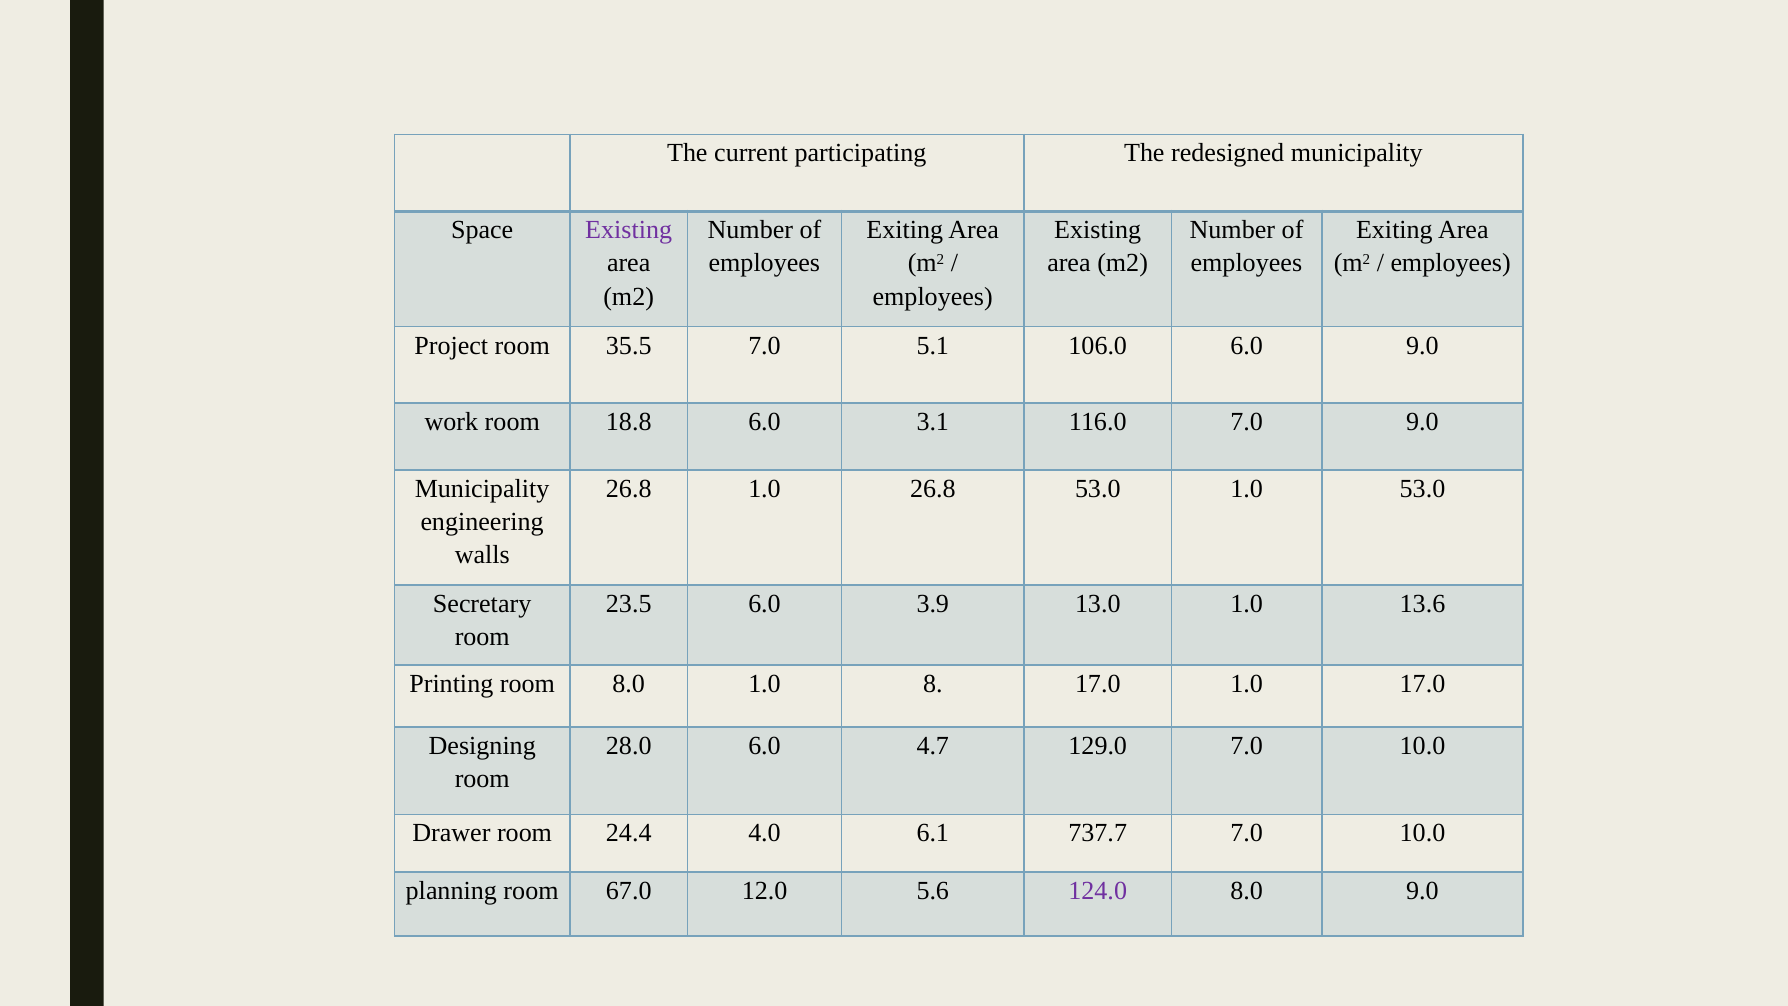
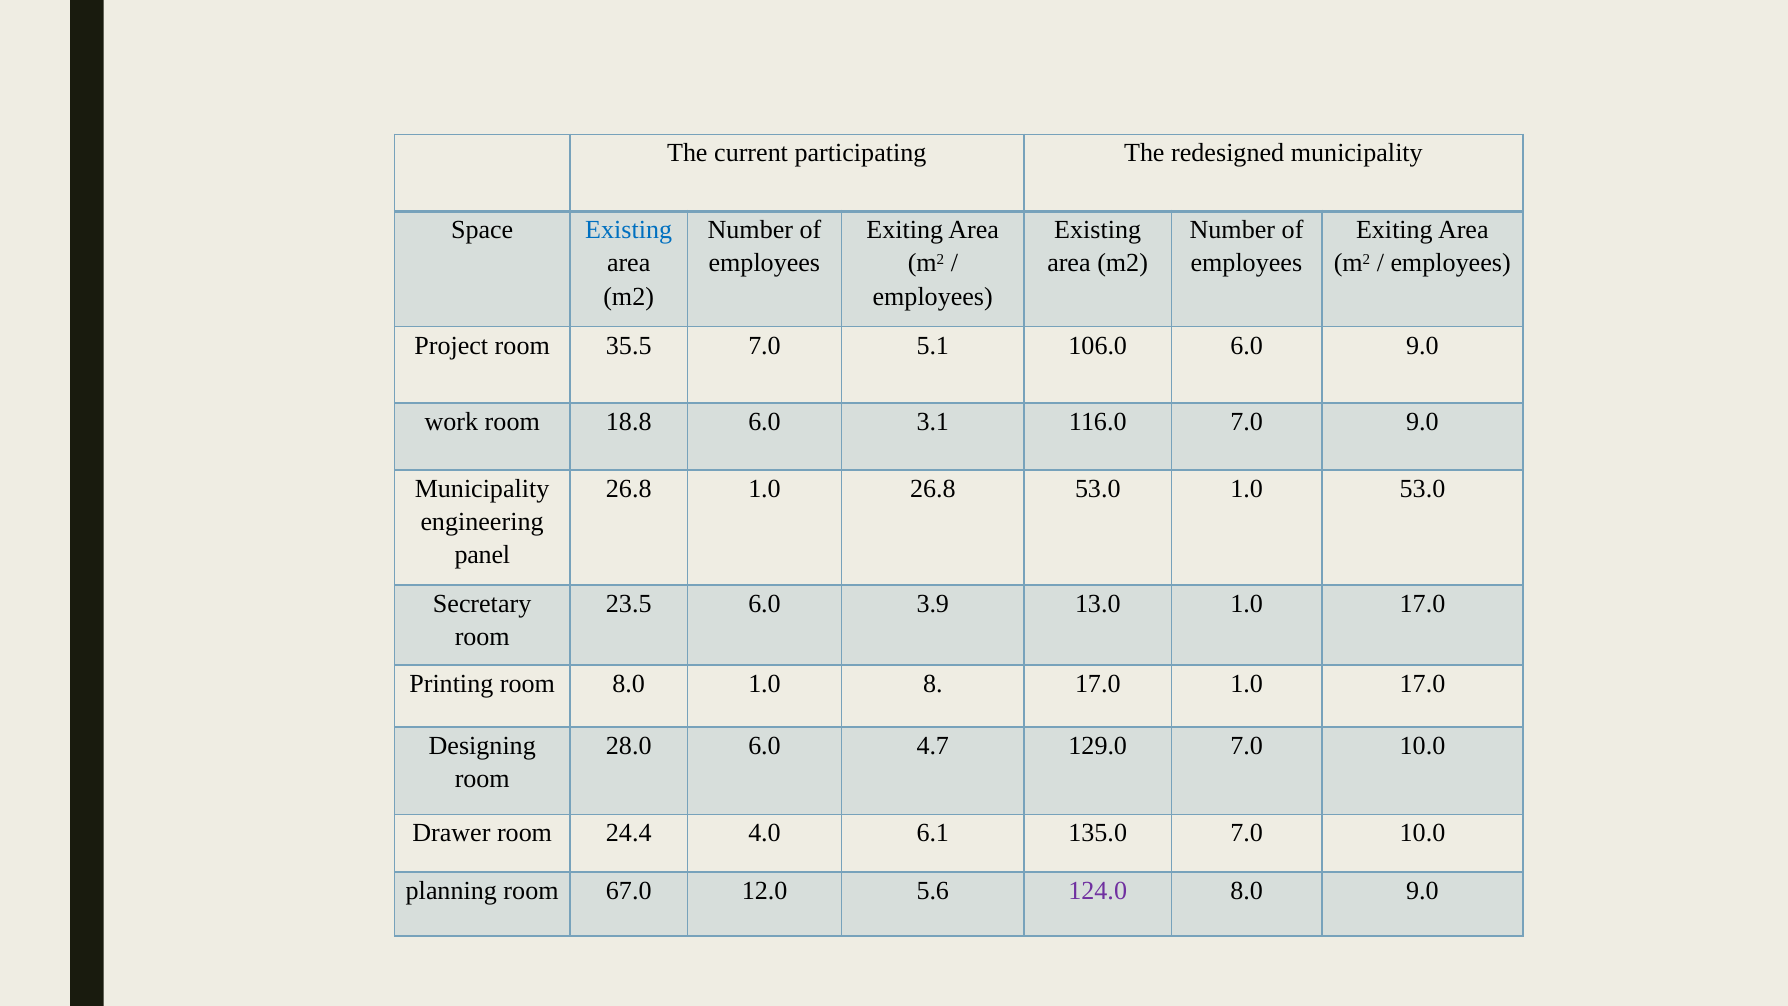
Existing at (629, 230) colour: purple -> blue
walls: walls -> panel
13.0 1.0 13.6: 13.6 -> 17.0
737.7: 737.7 -> 135.0
